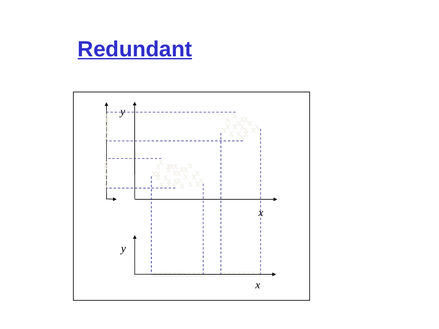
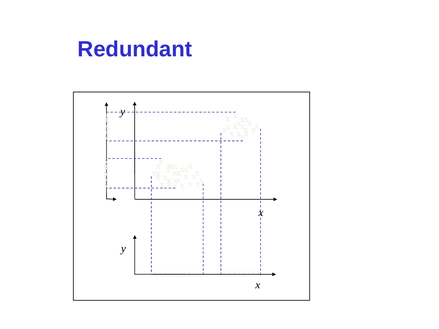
Redundant underline: present -> none
